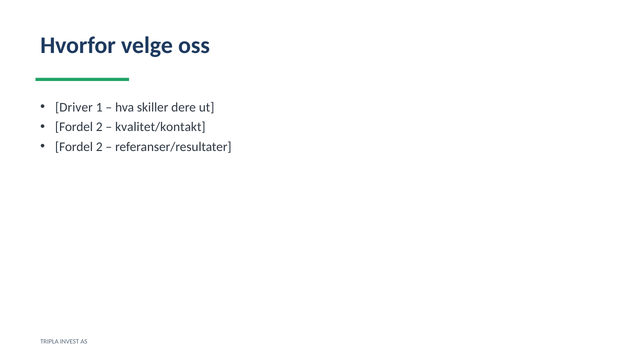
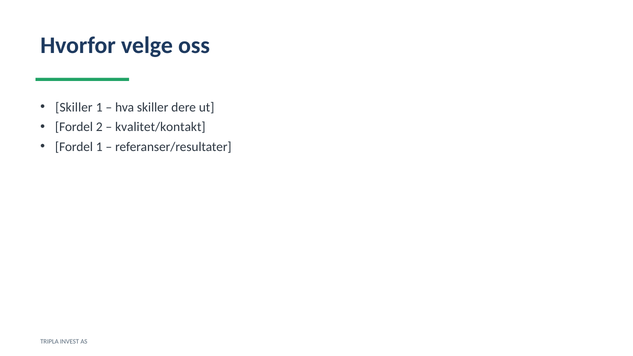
Driver at (74, 107): Driver -> Skiller
2 at (99, 147): 2 -> 1
